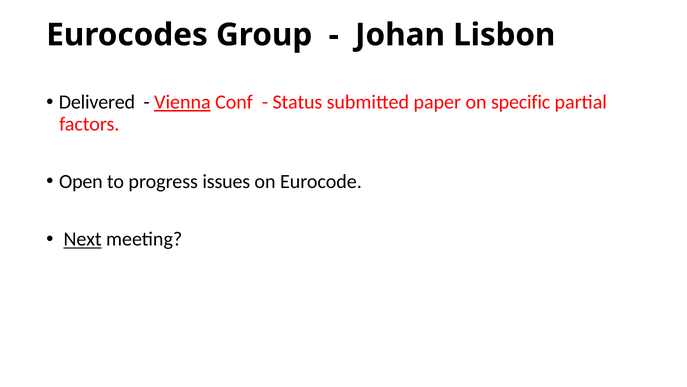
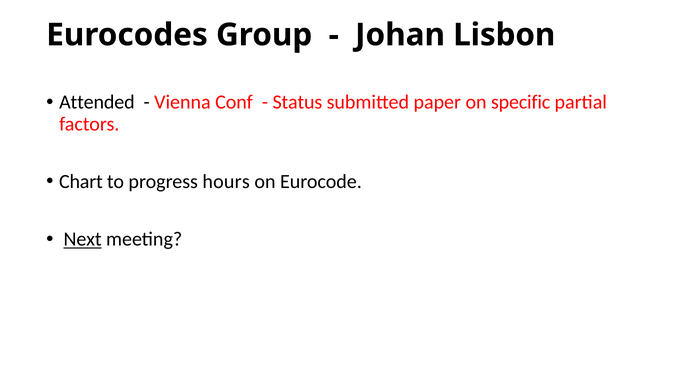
Delivered: Delivered -> Attended
Vienna underline: present -> none
Open: Open -> Chart
issues: issues -> hours
